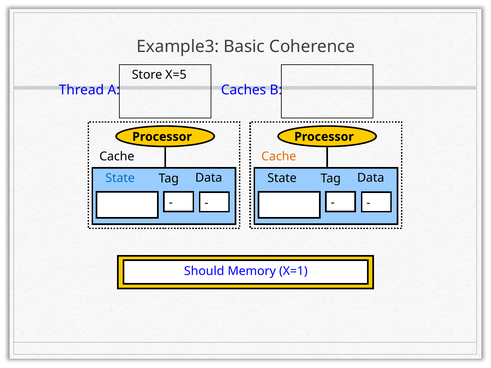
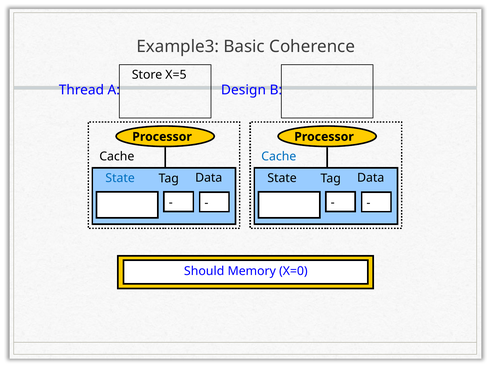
Caches: Caches -> Design
Cache at (279, 157) colour: orange -> blue
X=1: X=1 -> X=0
